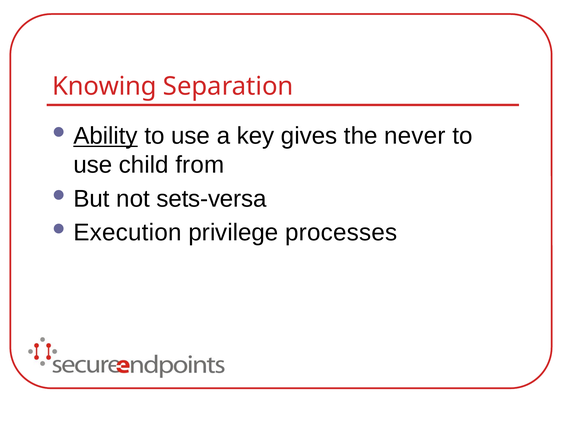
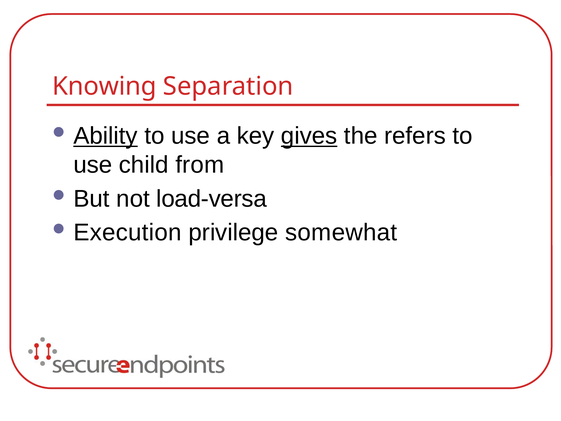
gives underline: none -> present
never: never -> refers
sets-versa: sets-versa -> load-versa
processes: processes -> somewhat
